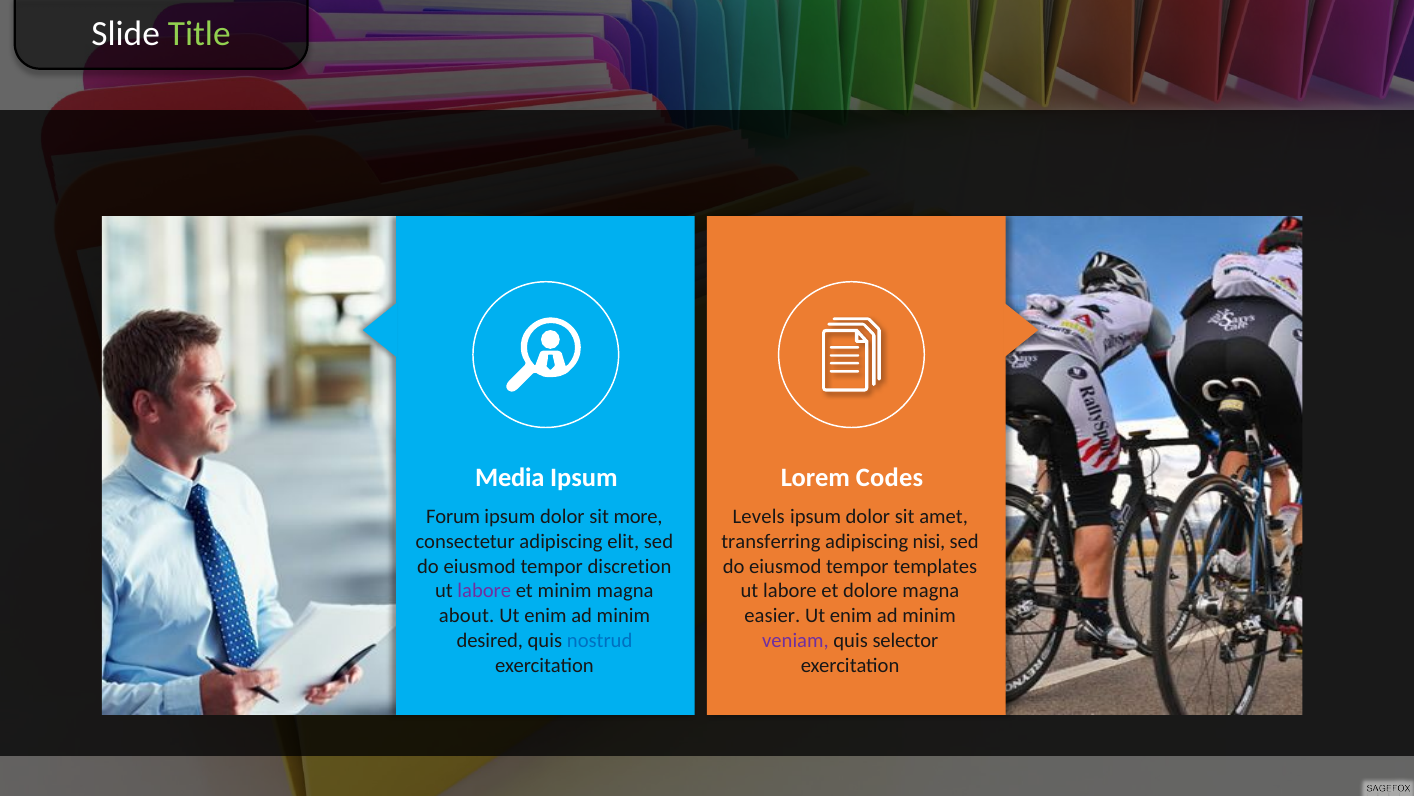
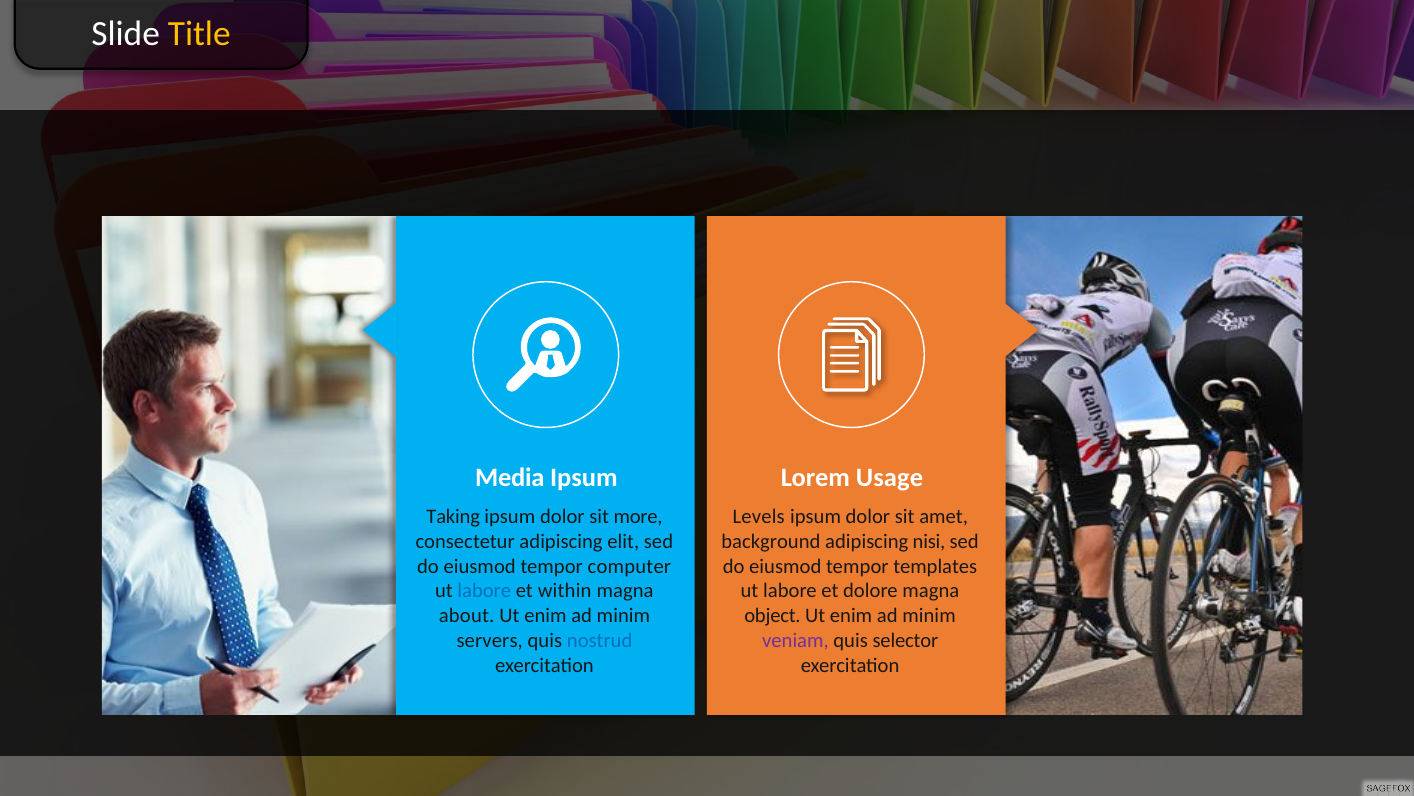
Title colour: light green -> yellow
Codes: Codes -> Usage
Forum: Forum -> Taking
transferring: transferring -> background
discretion: discretion -> computer
labore at (484, 591) colour: purple -> blue
et minim: minim -> within
easier: easier -> object
desired: desired -> servers
